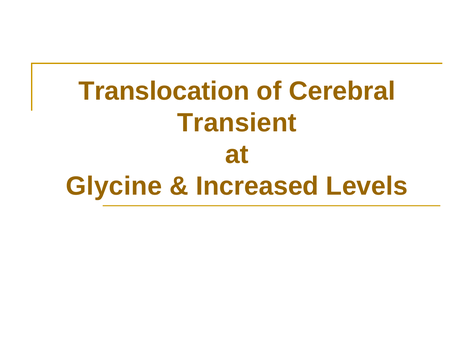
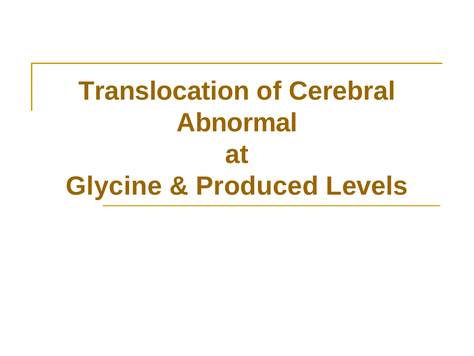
Transient: Transient -> Abnormal
Increased: Increased -> Produced
